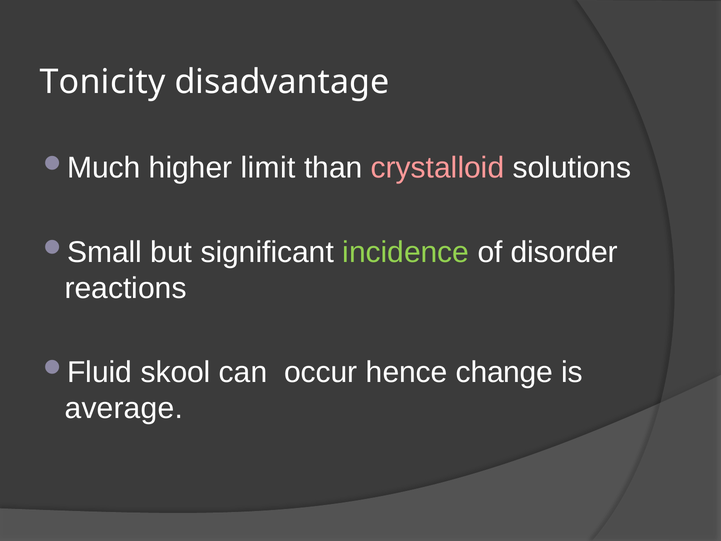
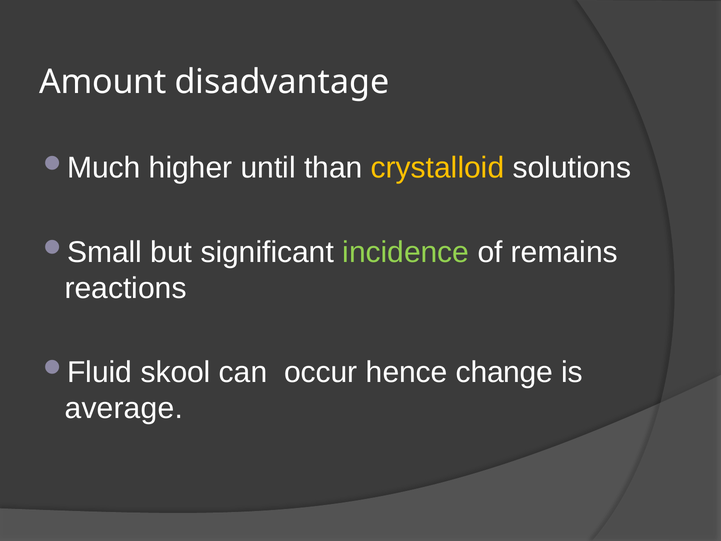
Tonicity: Tonicity -> Amount
limit: limit -> until
crystalloid colour: pink -> yellow
disorder: disorder -> remains
